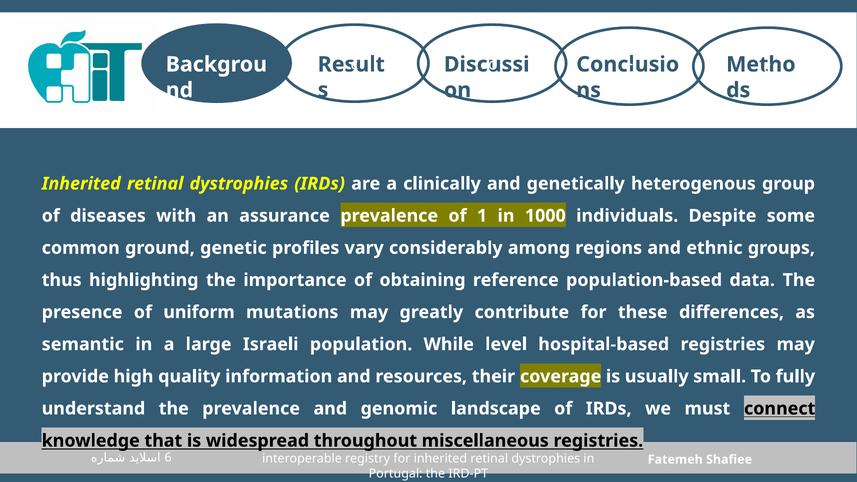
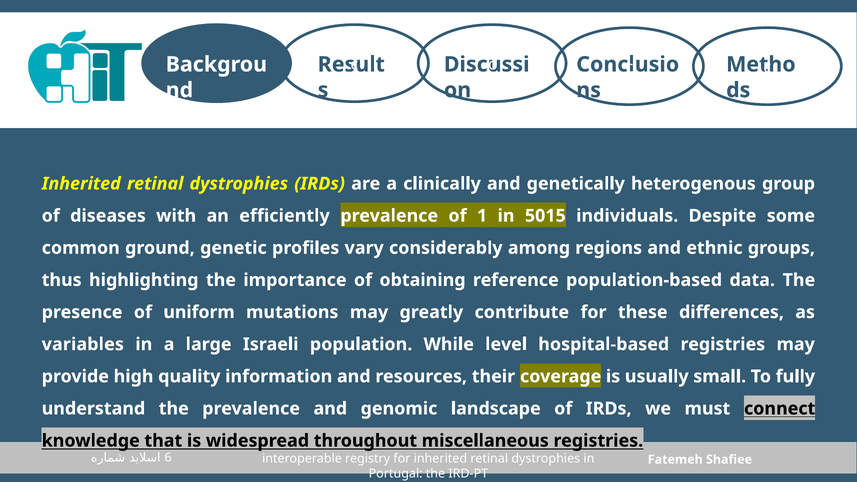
assurance: assurance -> efficiently
1000: 1000 -> 5015
semantic: semantic -> variables
